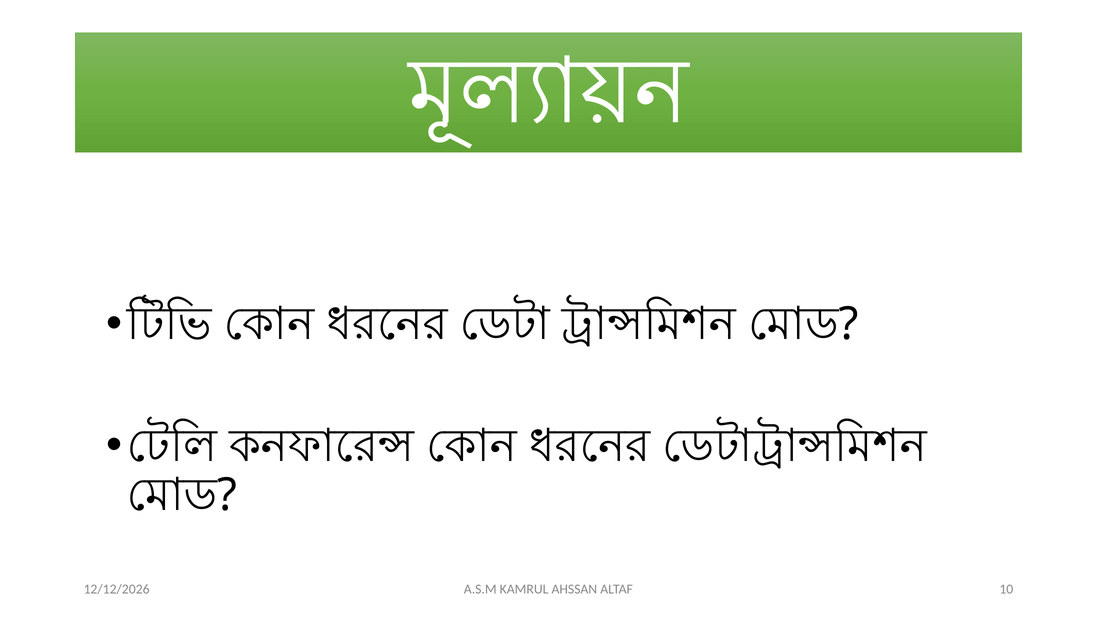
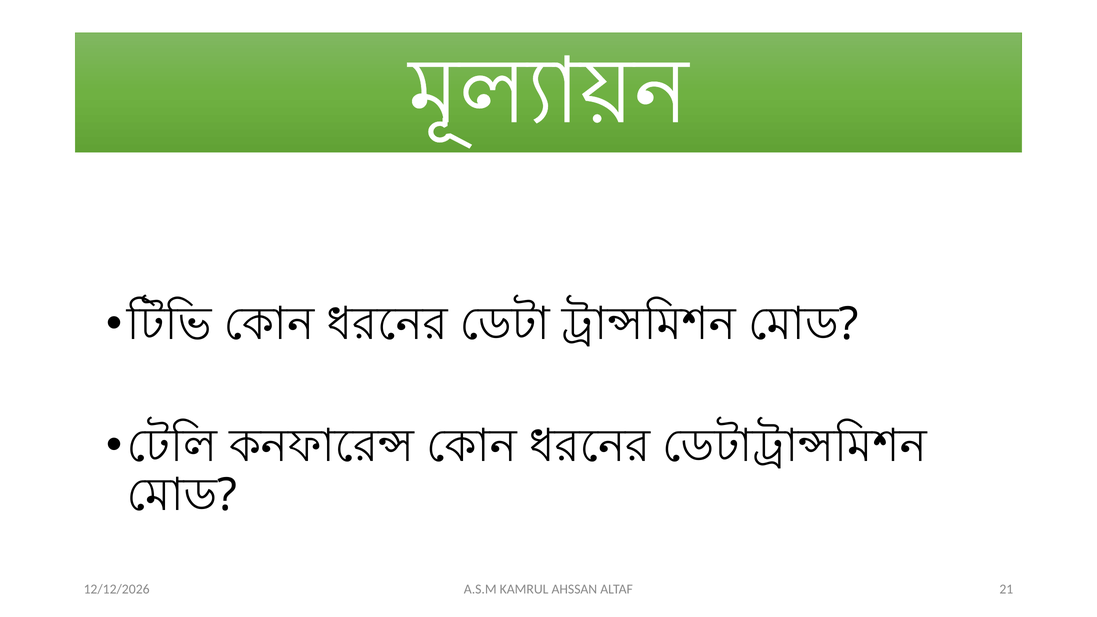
10: 10 -> 21
